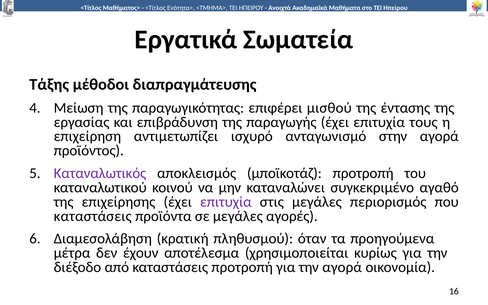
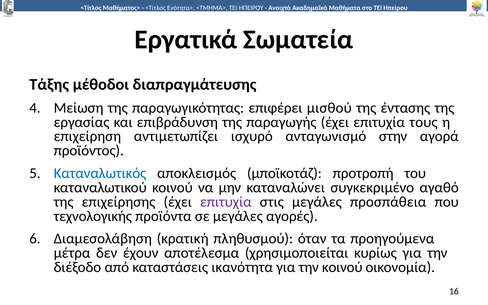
Καταναλωτικός colour: purple -> blue
περιορισµός: περιορισµός -> προσπάθεια
καταστάσεις at (93, 216): καταστάσεις -> τεχνολογικής
καταστάσεις προτροπή: προτροπή -> ικανότητα
την αγορά: αγορά -> κοινού
